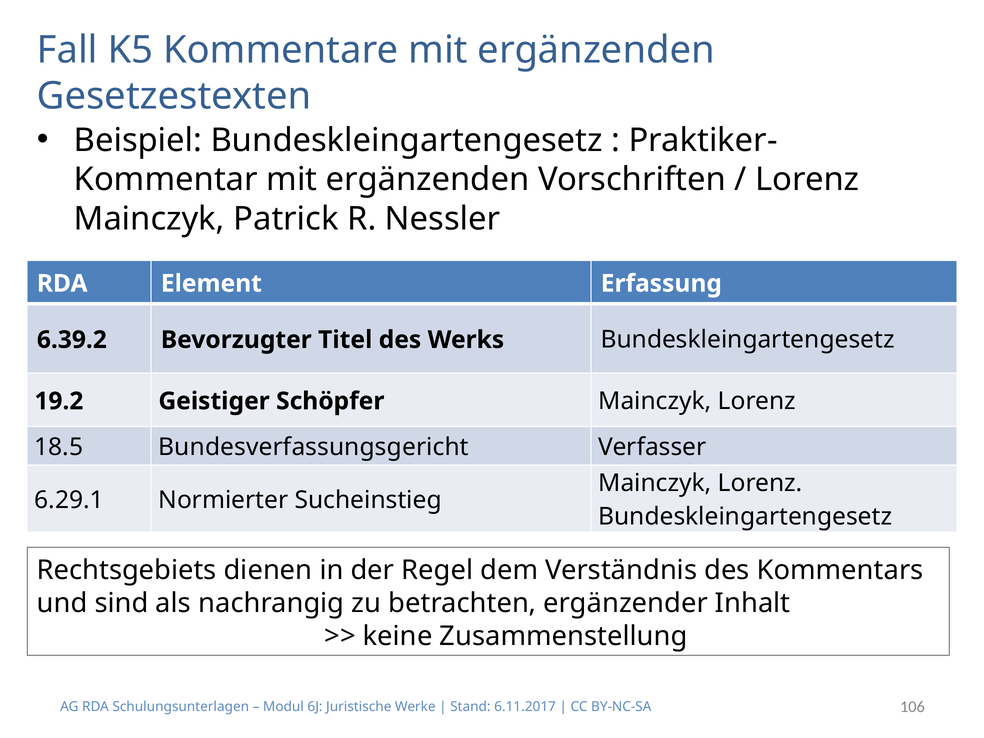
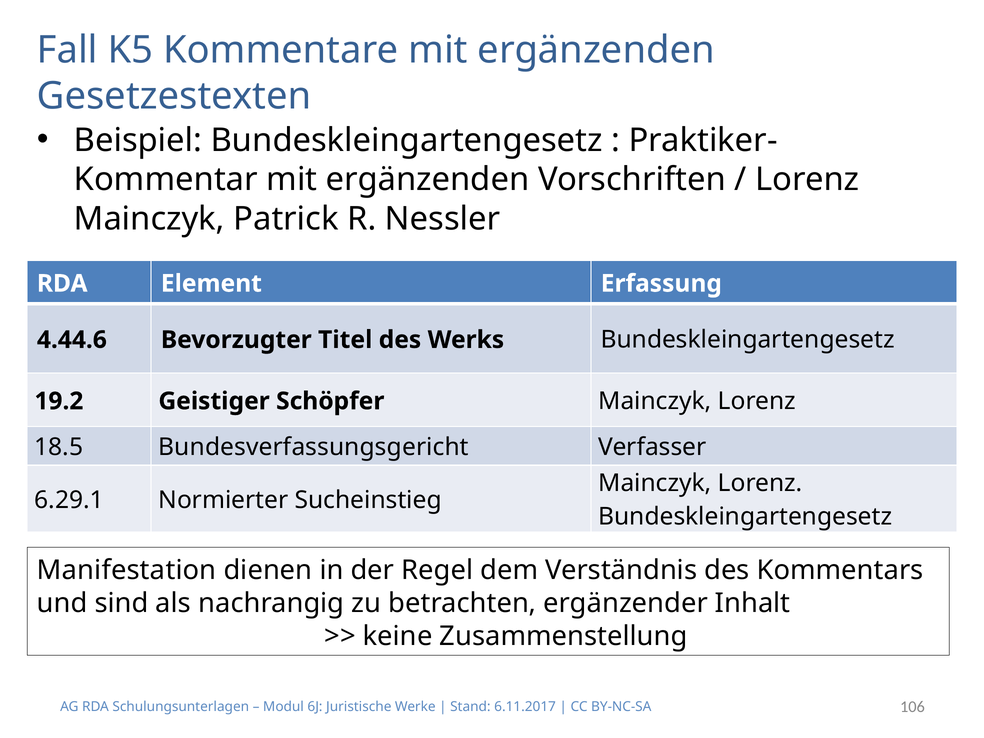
6.39.2: 6.39.2 -> 4.44.6
Rechtsgebiets: Rechtsgebiets -> Manifestation
